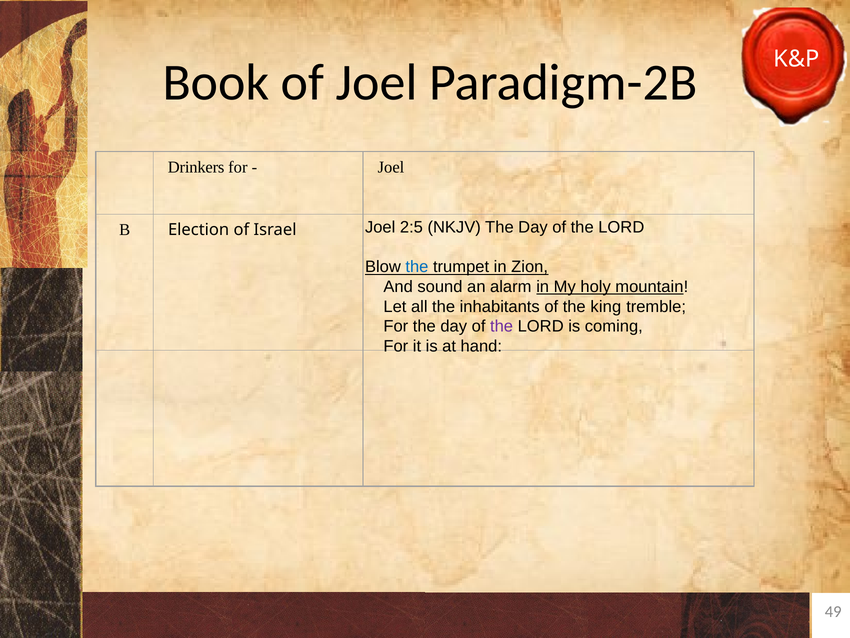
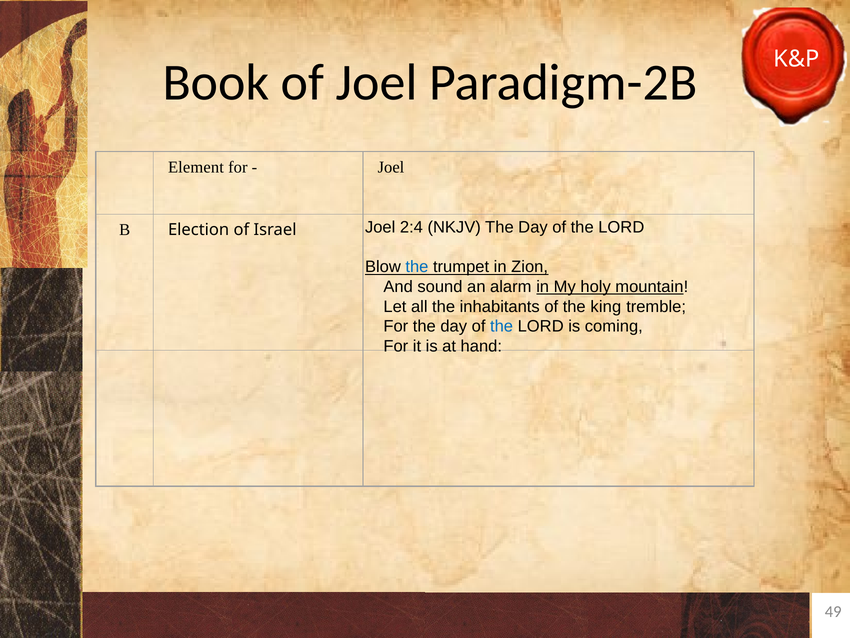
Drinkers at (196, 167): Drinkers -> Element
2:5: 2:5 -> 2:4
the at (502, 326) colour: purple -> blue
